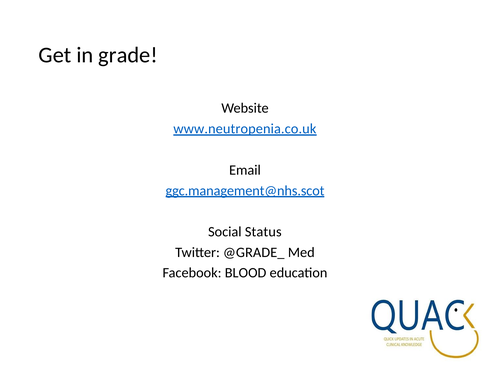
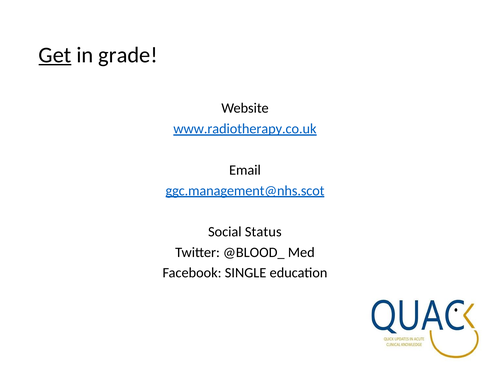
Get underline: none -> present
www.neutropenia.co.uk: www.neutropenia.co.uk -> www.radiotherapy.co.uk
@GRADE_: @GRADE_ -> @BLOOD_
BLOOD: BLOOD -> SINGLE
